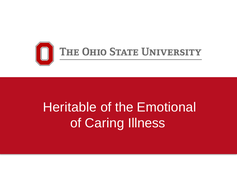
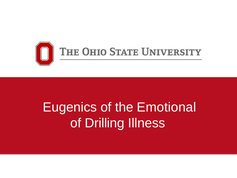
Heritable: Heritable -> Eugenics
Caring: Caring -> Drilling
